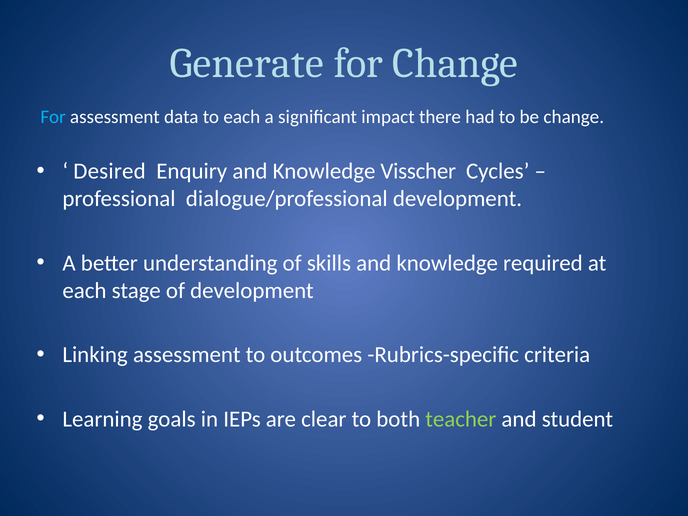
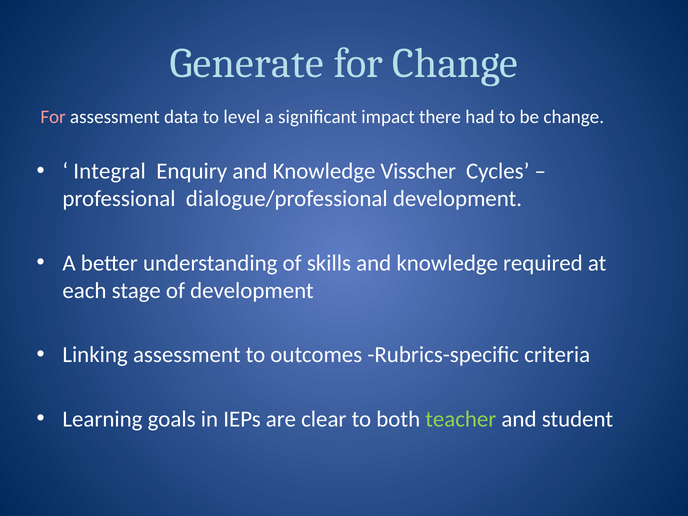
For at (53, 117) colour: light blue -> pink
to each: each -> level
Desired: Desired -> Integral
